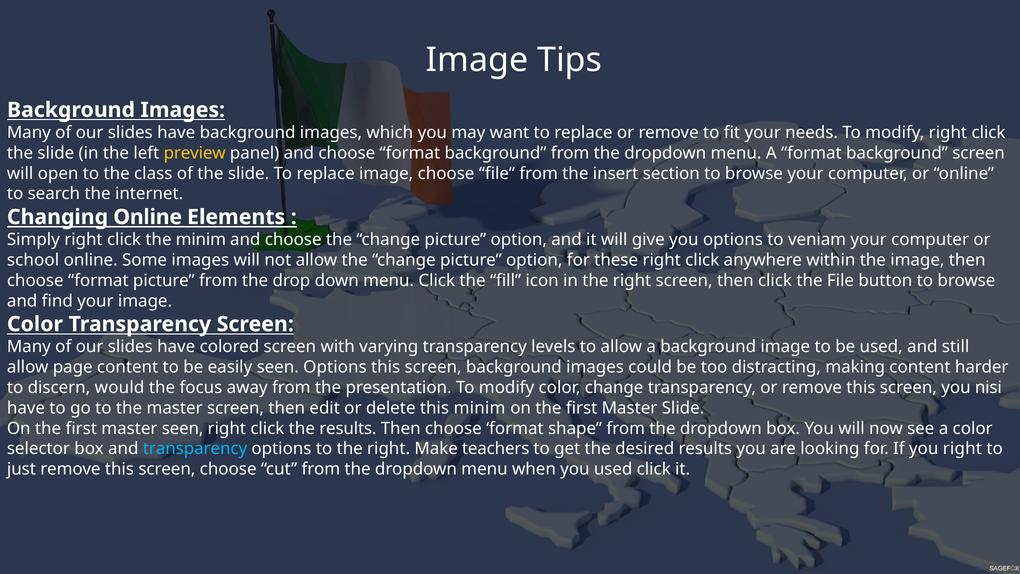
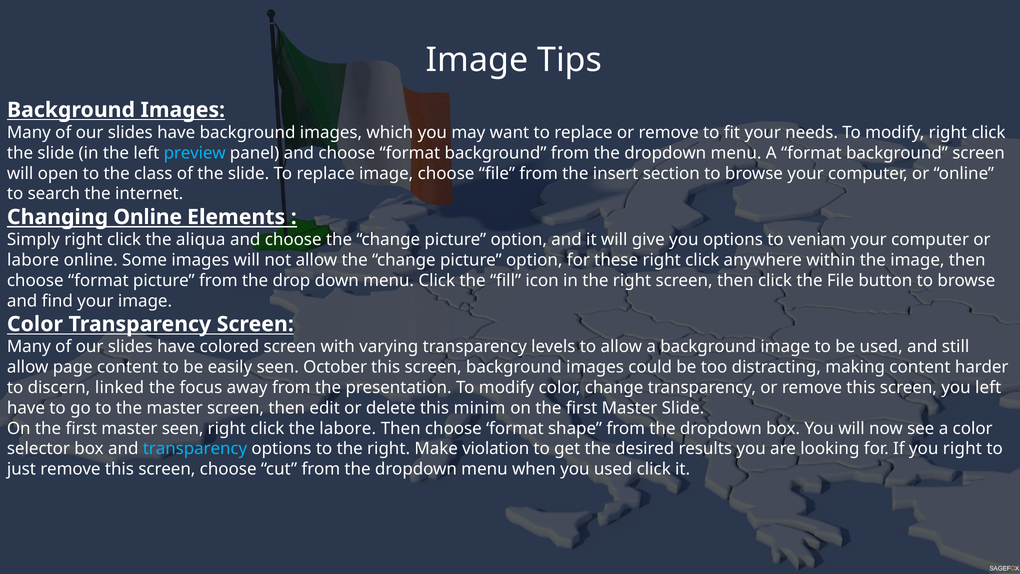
preview colour: yellow -> light blue
the minim: minim -> aliqua
school at (33, 260): school -> labore
seen Options: Options -> October
would: would -> linked
you nisi: nisi -> left
the results: results -> labore
teachers: teachers -> violation
